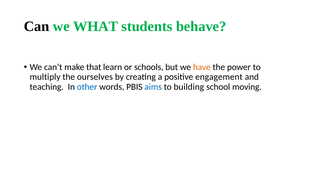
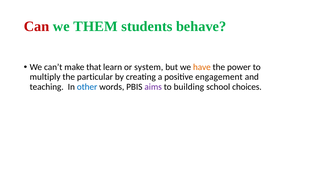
Can colour: black -> red
WHAT: WHAT -> THEM
schools: schools -> system
ourselves: ourselves -> particular
aims colour: blue -> purple
moving: moving -> choices
